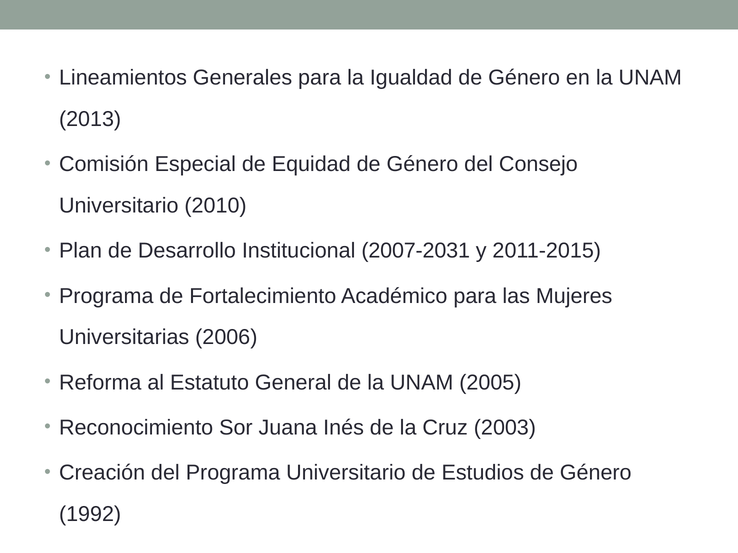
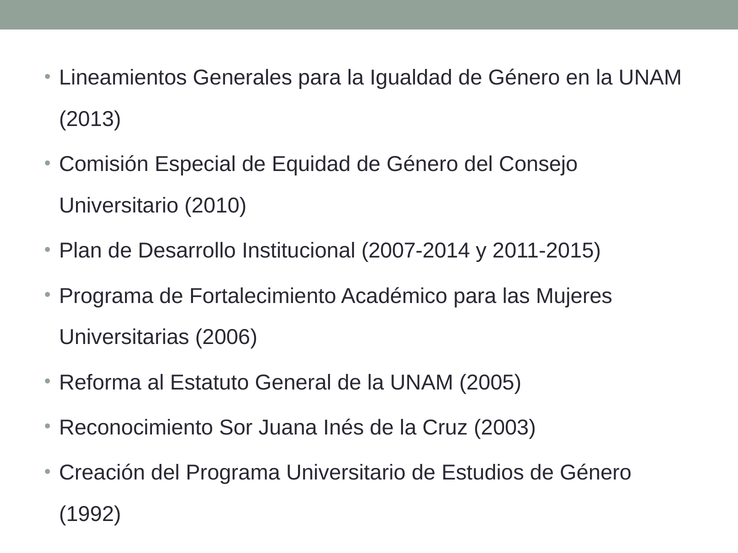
2007-2031: 2007-2031 -> 2007-2014
